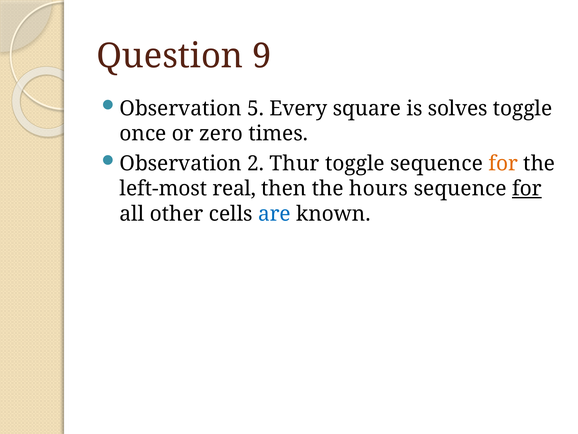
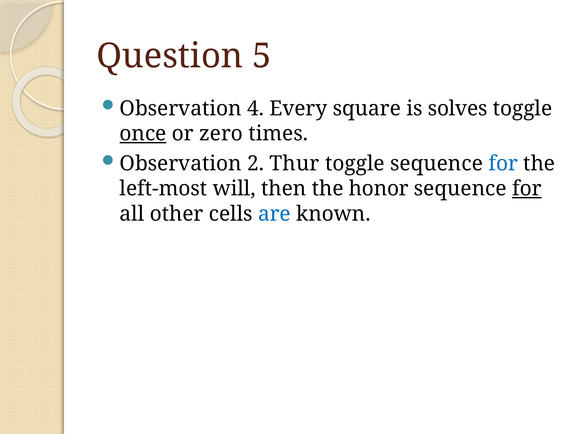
9: 9 -> 5
5: 5 -> 4
once underline: none -> present
for at (503, 163) colour: orange -> blue
real: real -> will
hours: hours -> honor
